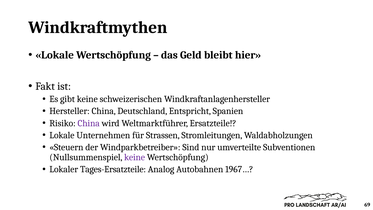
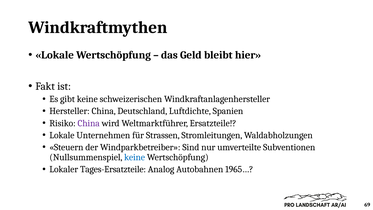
Entspricht: Entspricht -> Luftdichte
keine at (135, 157) colour: purple -> blue
1967…: 1967… -> 1965…
